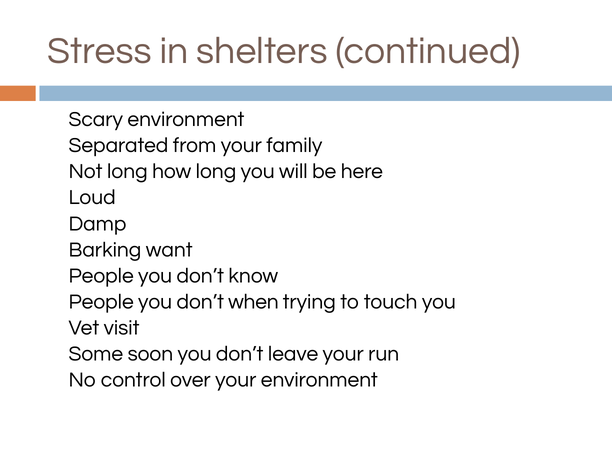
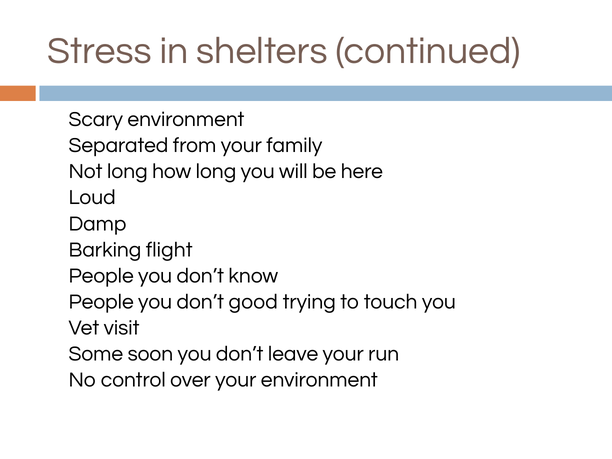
want: want -> flight
when: when -> good
